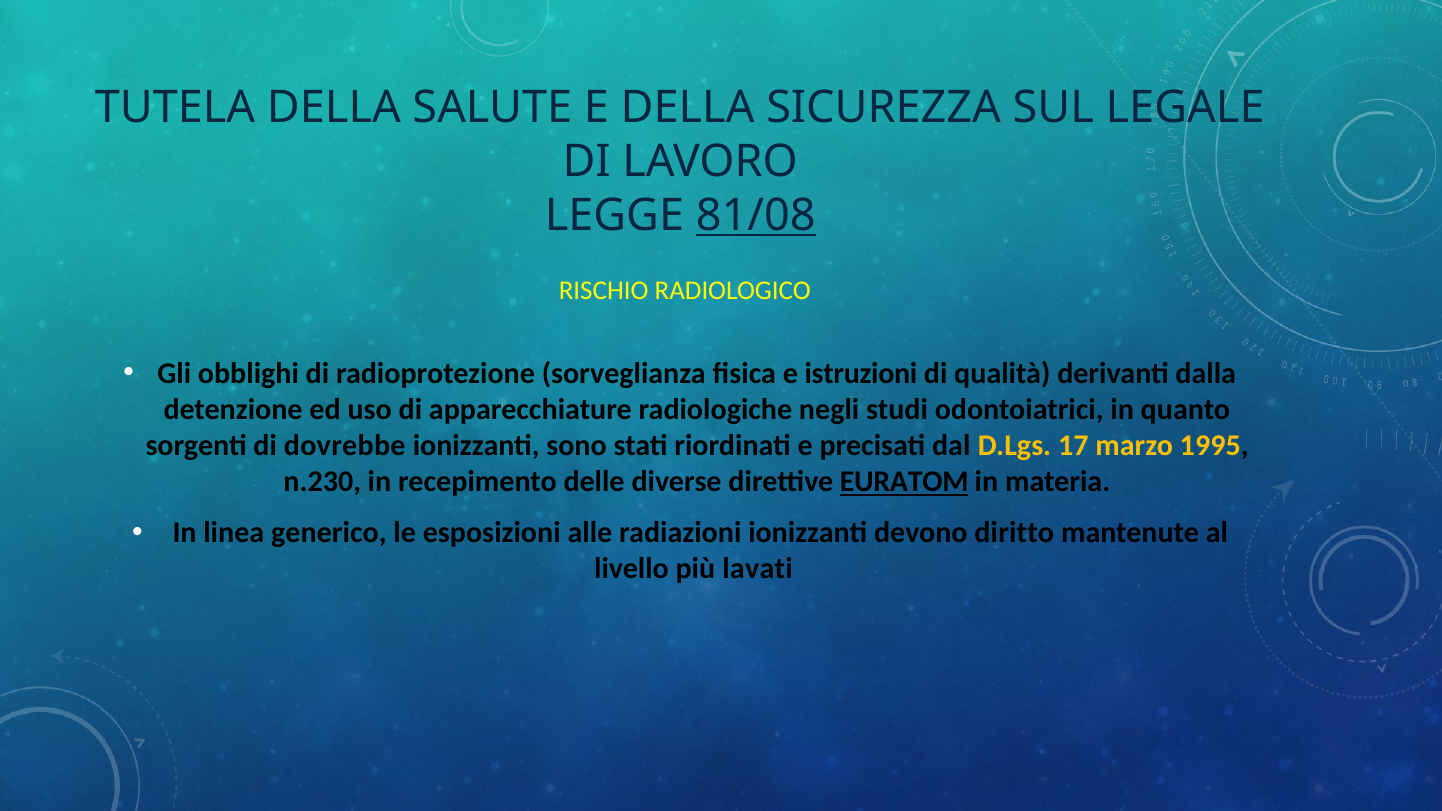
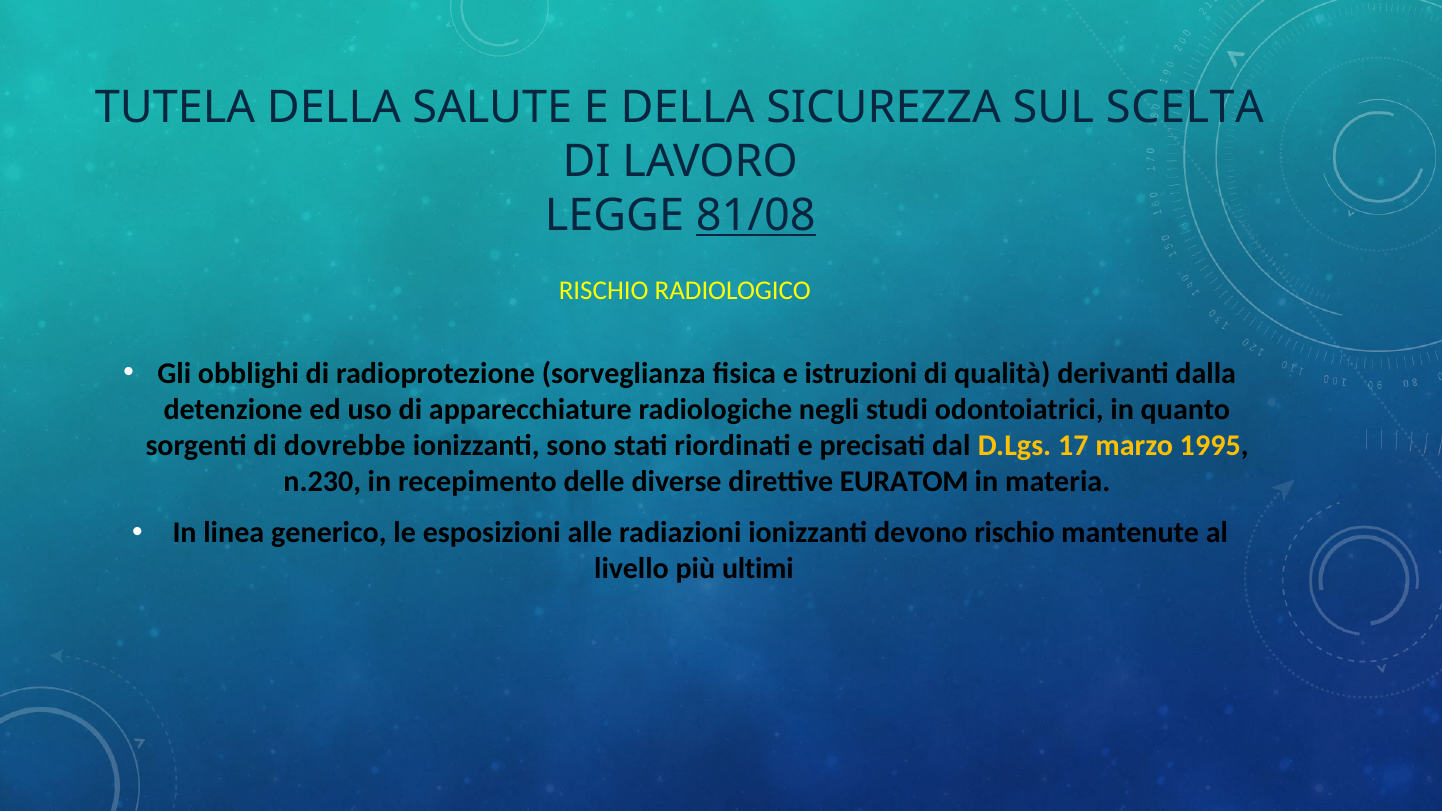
LEGALE: LEGALE -> SCELTA
EURATOM underline: present -> none
devono diritto: diritto -> rischio
lavati: lavati -> ultimi
